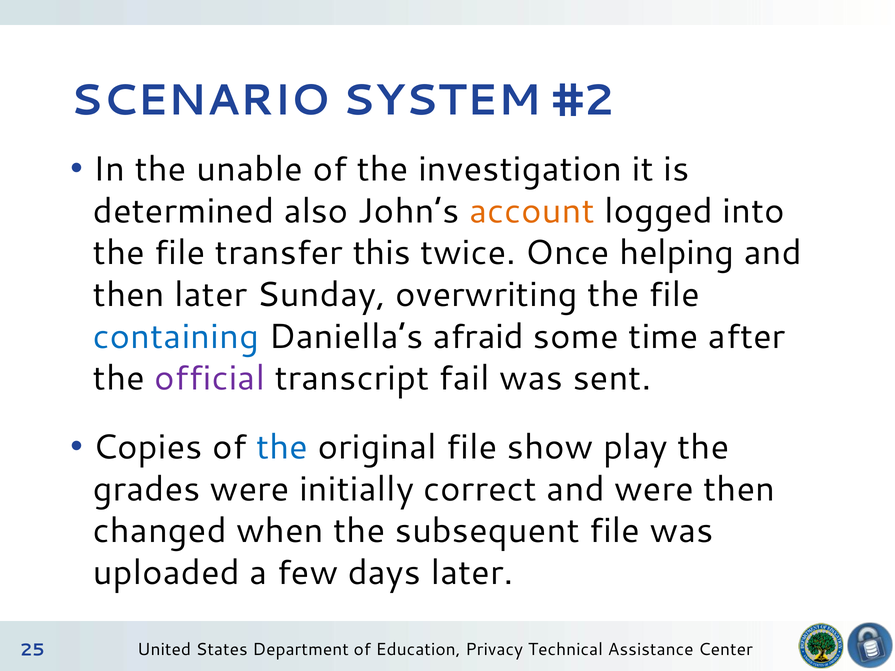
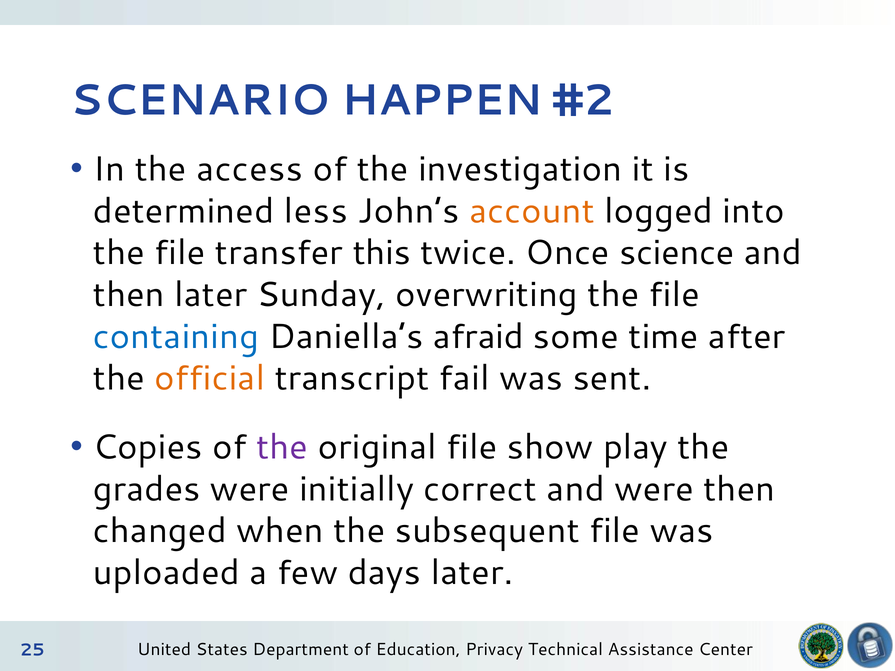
SYSTEM: SYSTEM -> HAPPEN
unable: unable -> access
also: also -> less
helping: helping -> science
official colour: purple -> orange
the at (282, 448) colour: blue -> purple
